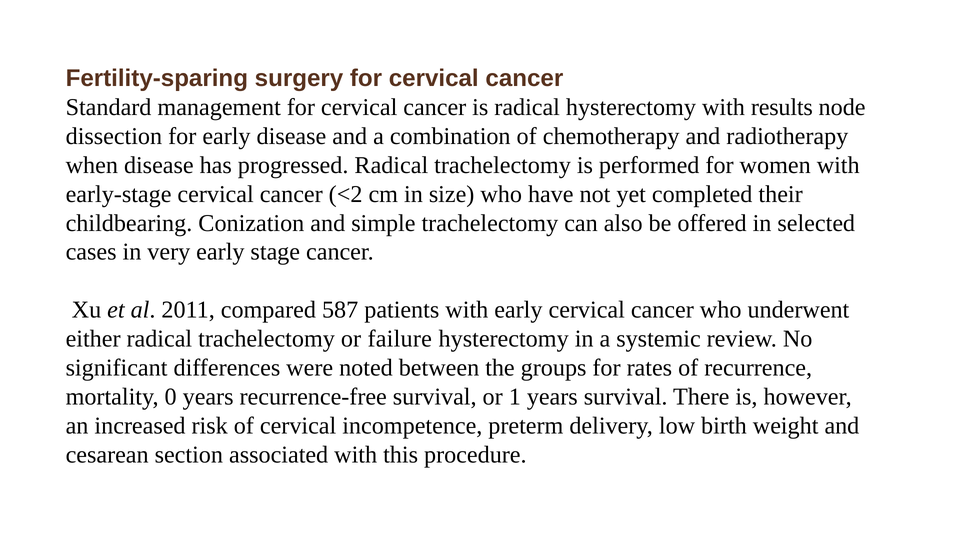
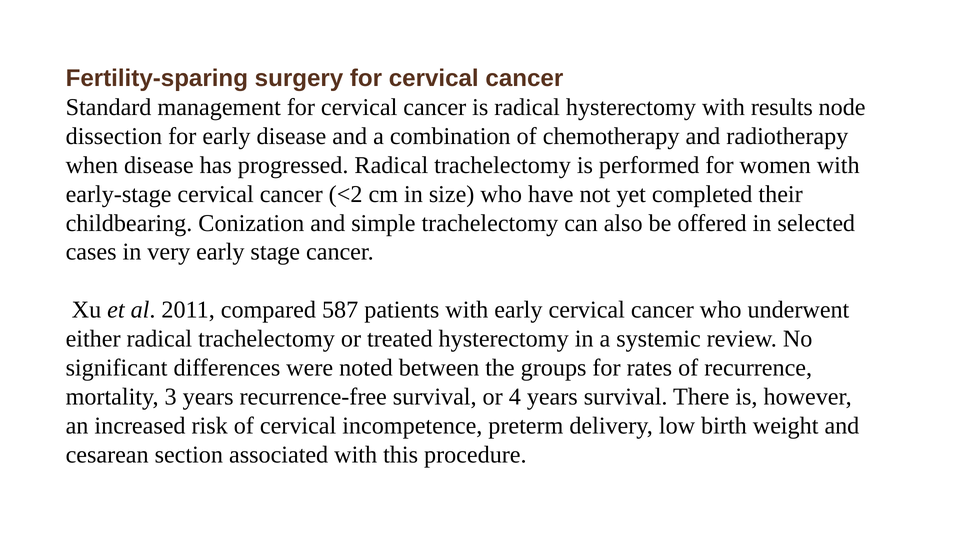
failure: failure -> treated
0: 0 -> 3
1: 1 -> 4
